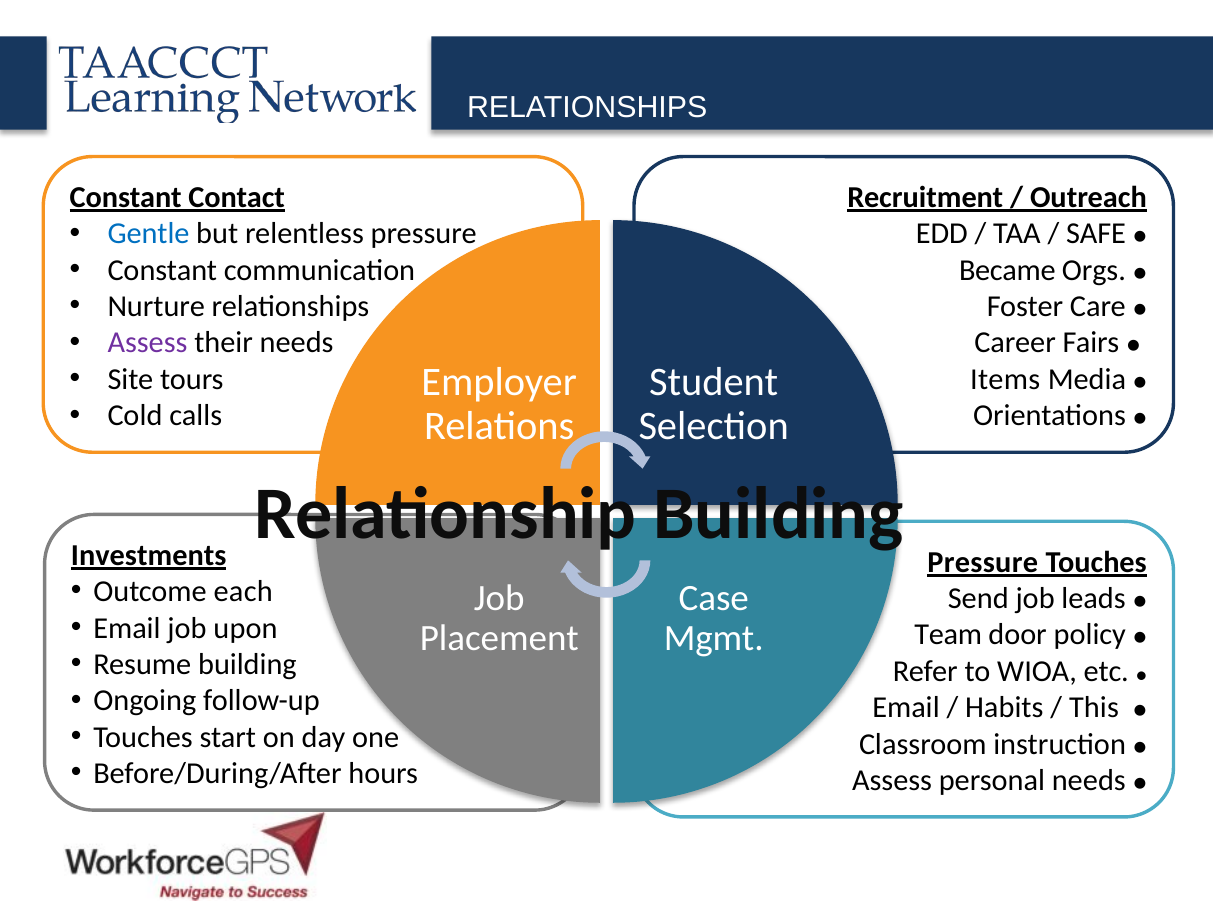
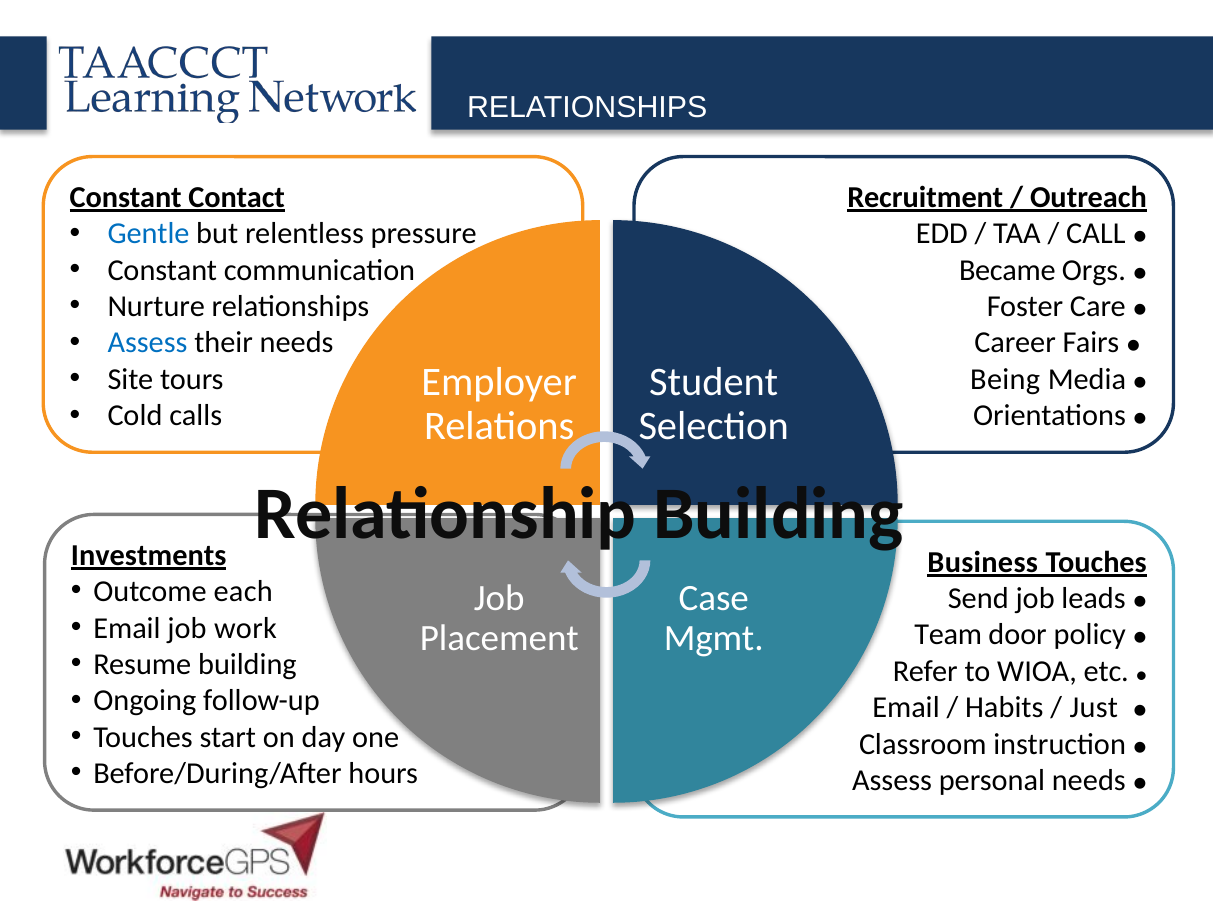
SAFE: SAFE -> CALL
Assess at (148, 343) colour: purple -> blue
Items: Items -> Being
Pressure at (983, 562): Pressure -> Business
upon: upon -> work
This: This -> Just
